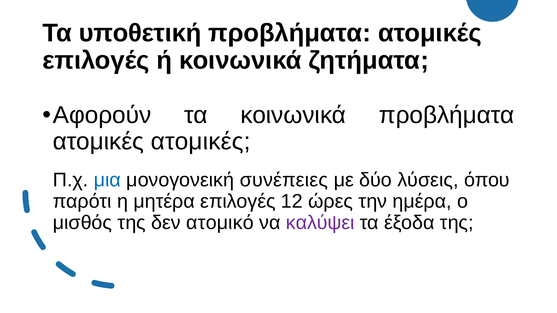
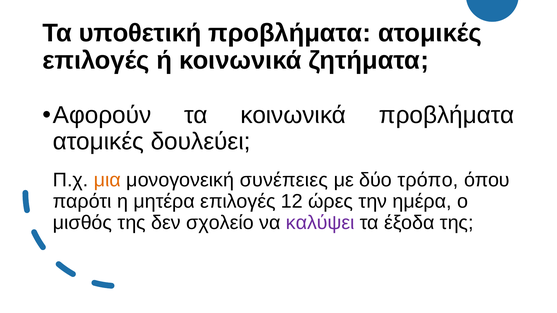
ατομικές ατομικές: ατομικές -> δουλεύει
μια colour: blue -> orange
λύσεις: λύσεις -> τρόπο
ατομικό: ατομικό -> σχολείο
